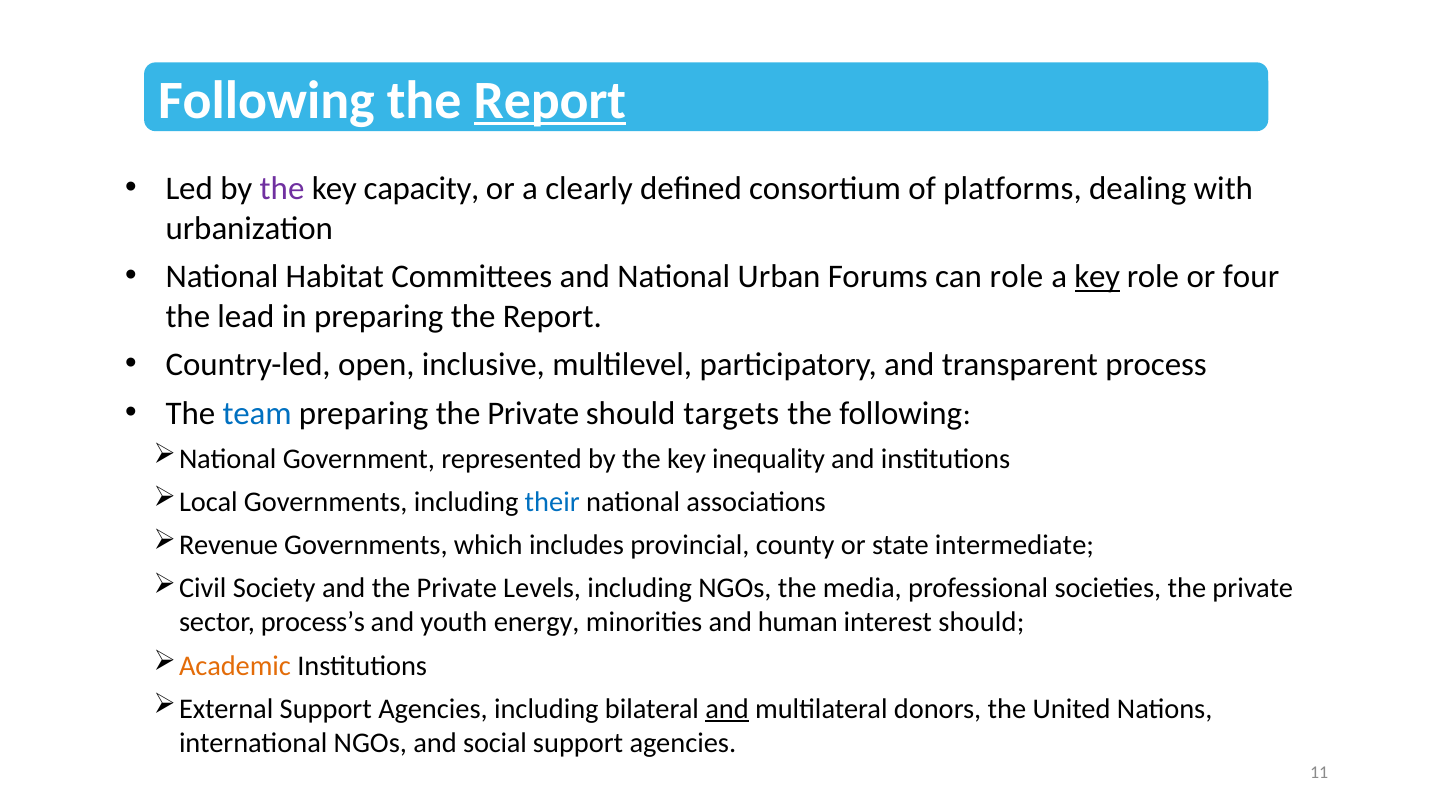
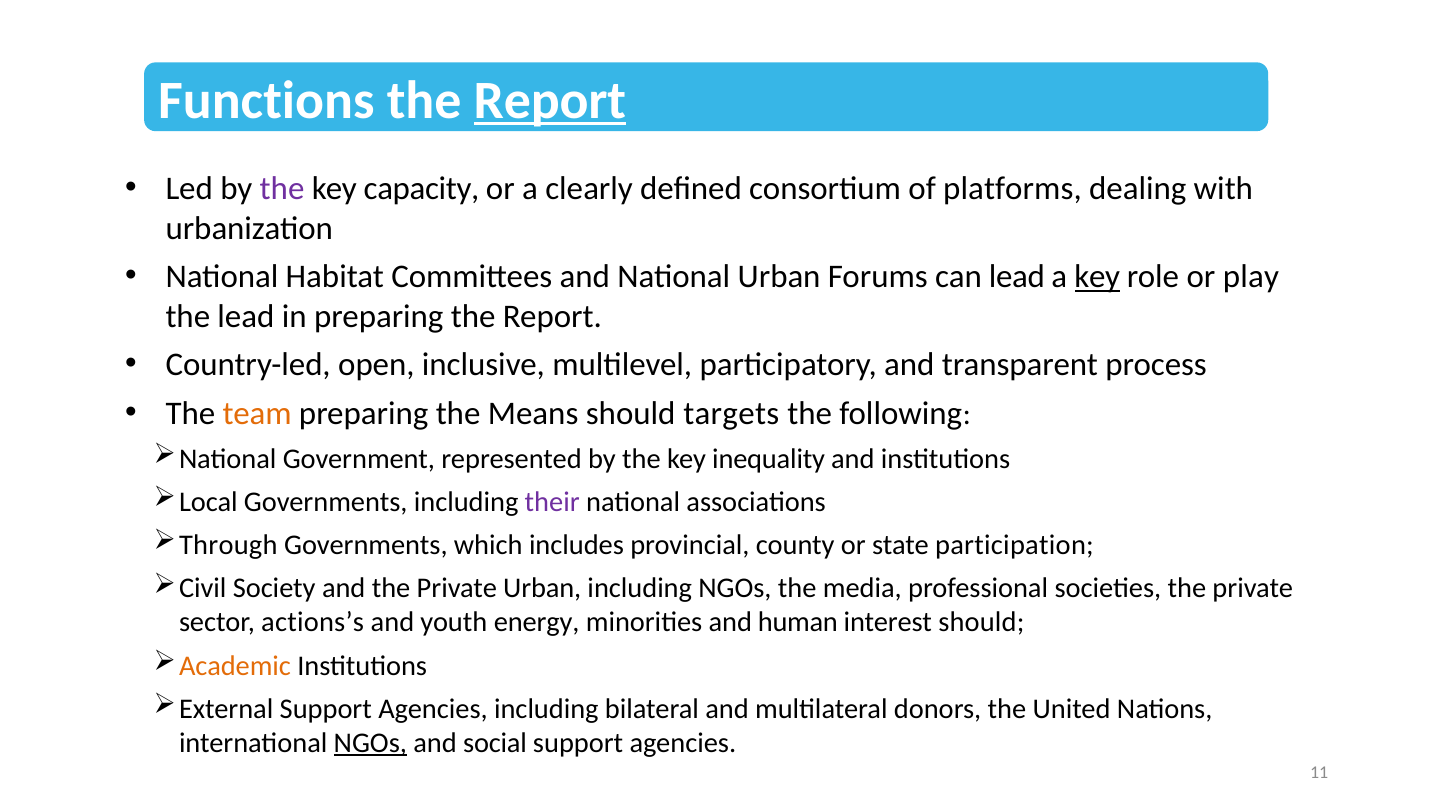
Following at (266, 100): Following -> Functions
can role: role -> lead
four: four -> play
team colour: blue -> orange
preparing the Private: Private -> Means
their colour: blue -> purple
Revenue: Revenue -> Through
intermediate: intermediate -> participation
Private Levels: Levels -> Urban
process’s: process’s -> actions’s
and at (727, 709) underline: present -> none
NGOs at (370, 743) underline: none -> present
